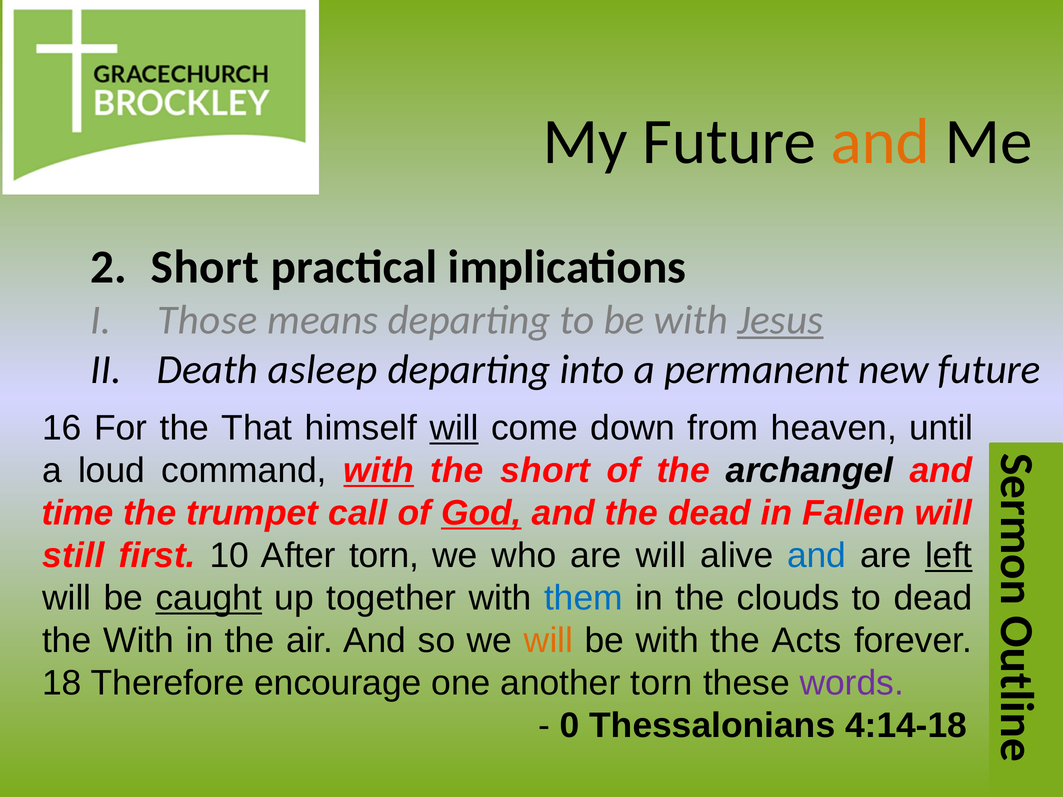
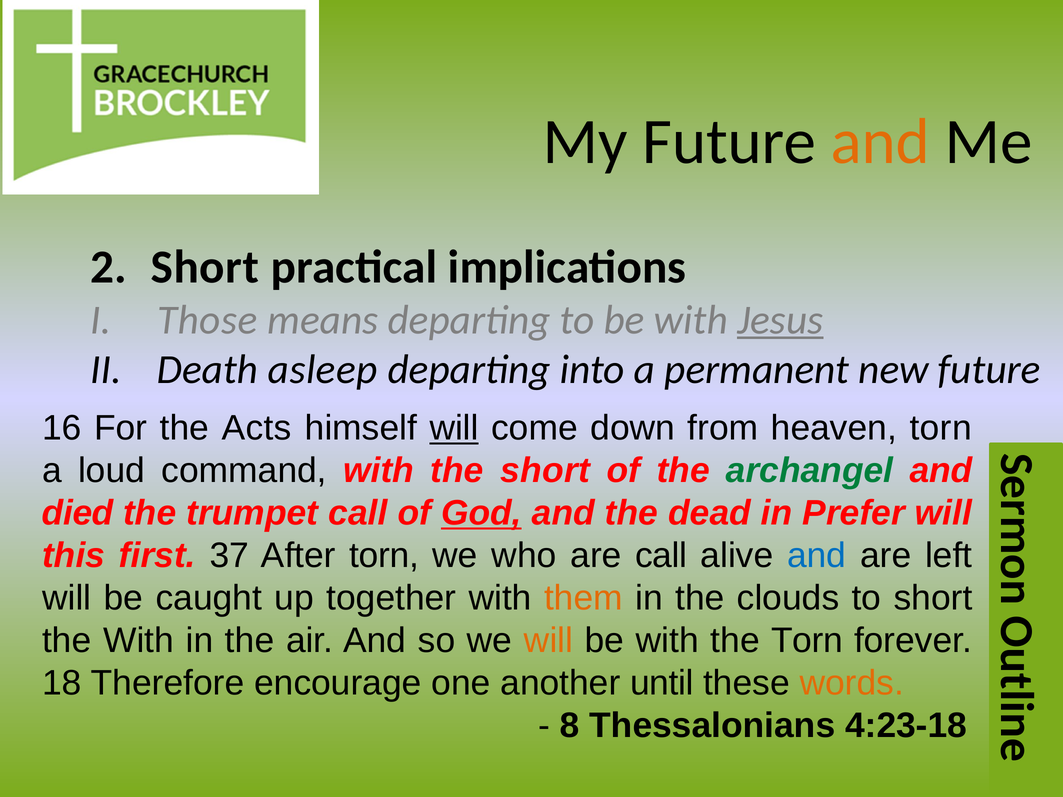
That: That -> Acts
heaven until: until -> torn
with at (379, 471) underline: present -> none
archangel colour: black -> green
time: time -> died
Fallen: Fallen -> Prefer
still: still -> this
10: 10 -> 37
are will: will -> call
left underline: present -> none
caught underline: present -> none
them colour: blue -> orange
to dead: dead -> short
the Acts: Acts -> Torn
another torn: torn -> until
words colour: purple -> orange
0: 0 -> 8
4:14-18: 4:14-18 -> 4:23-18
